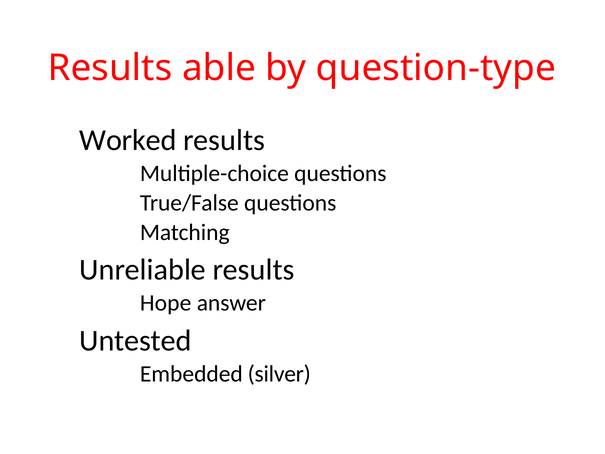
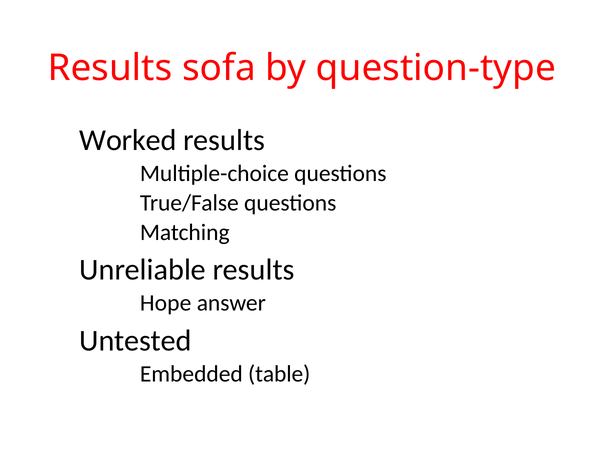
able: able -> sofa
silver: silver -> table
